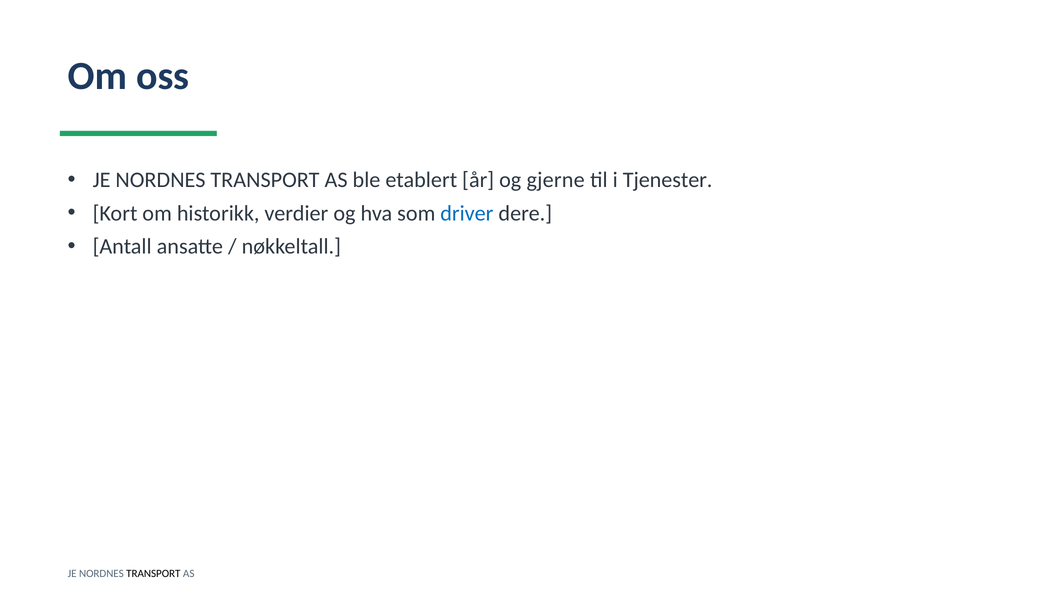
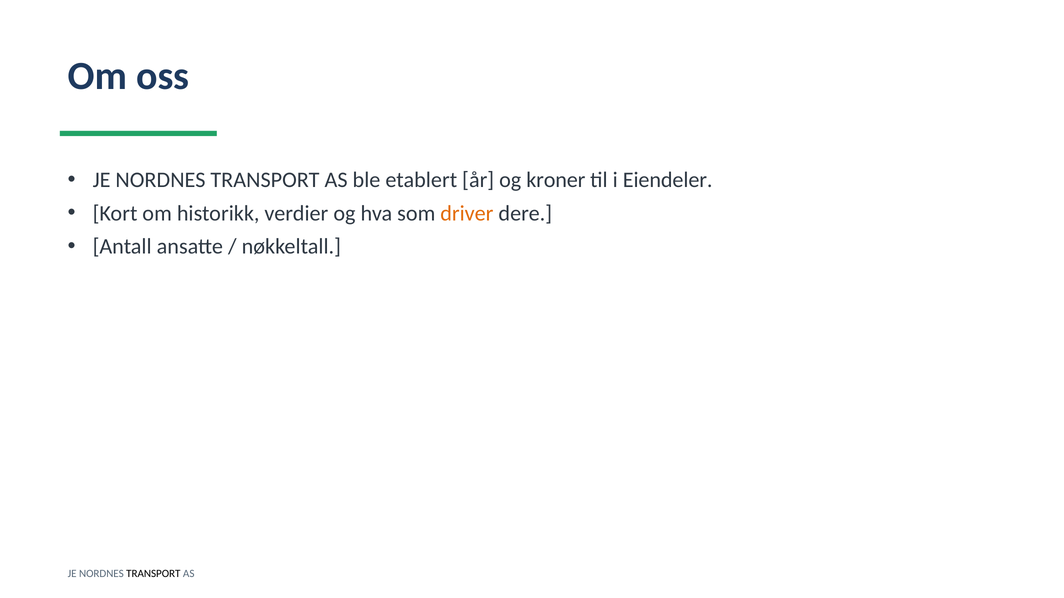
gjerne: gjerne -> kroner
Tjenester: Tjenester -> Eiendeler
driver colour: blue -> orange
